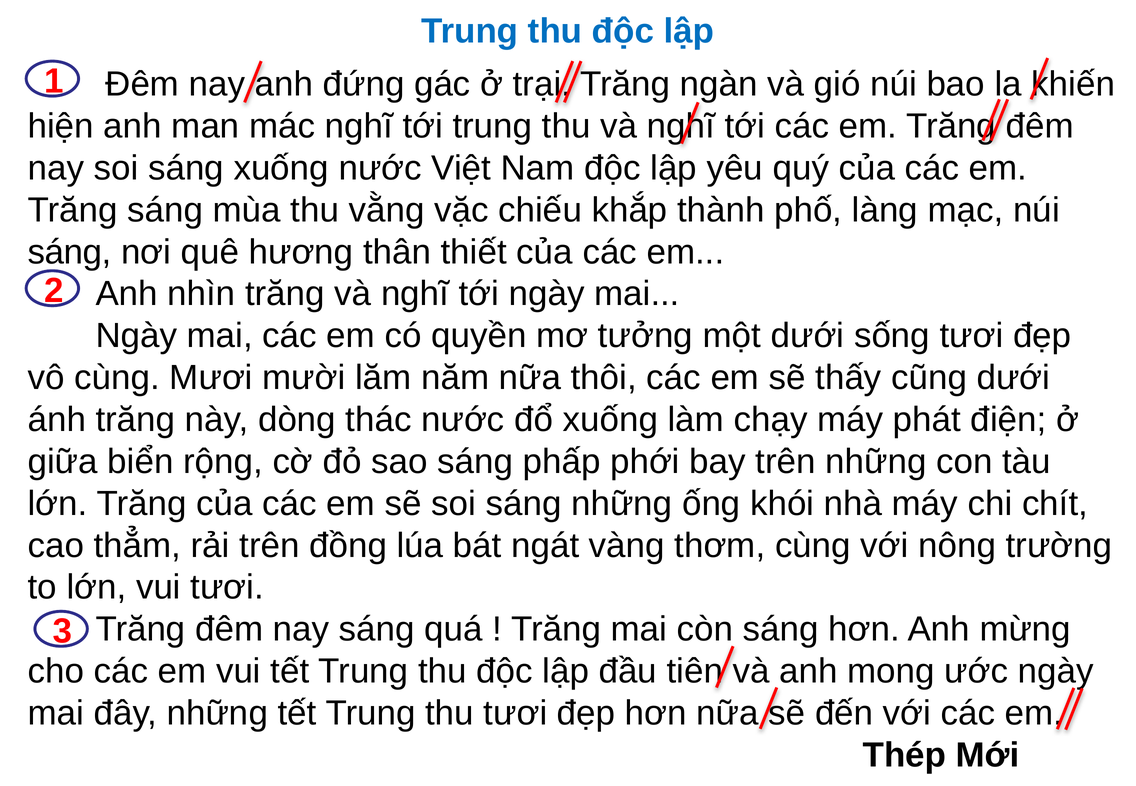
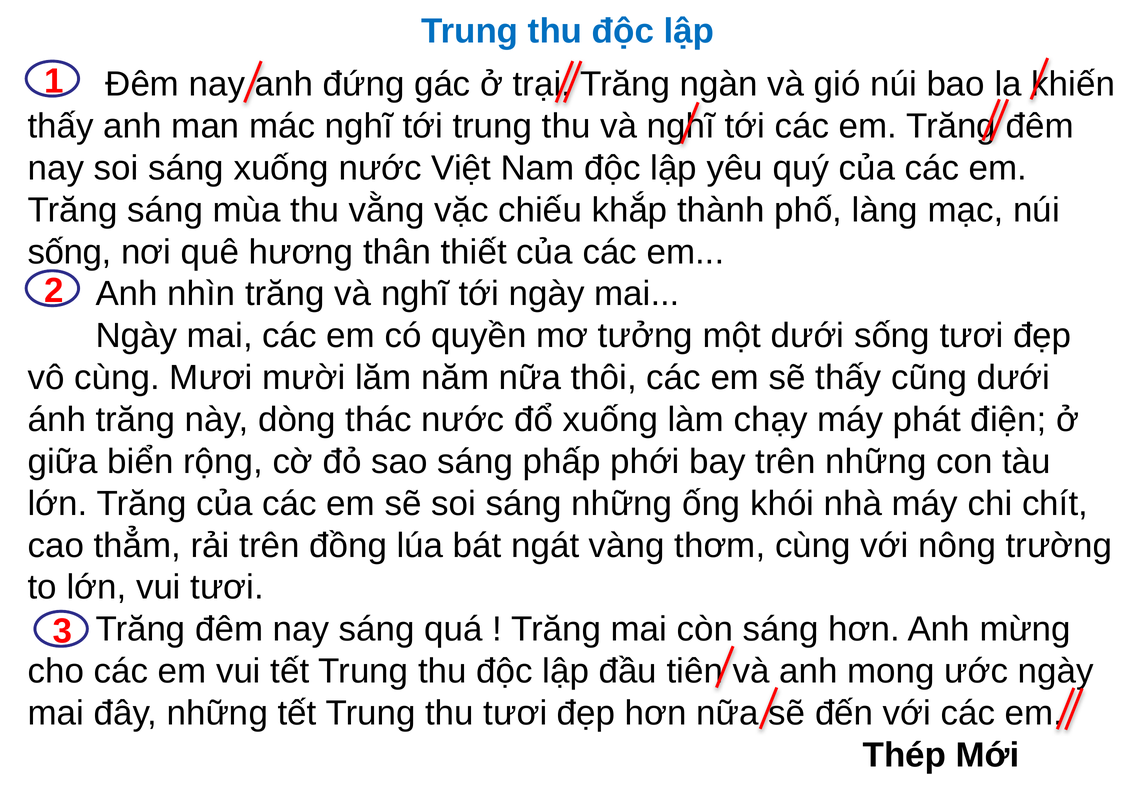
hiện at (61, 126): hiện -> thấy
sáng at (70, 252): sáng -> sống
